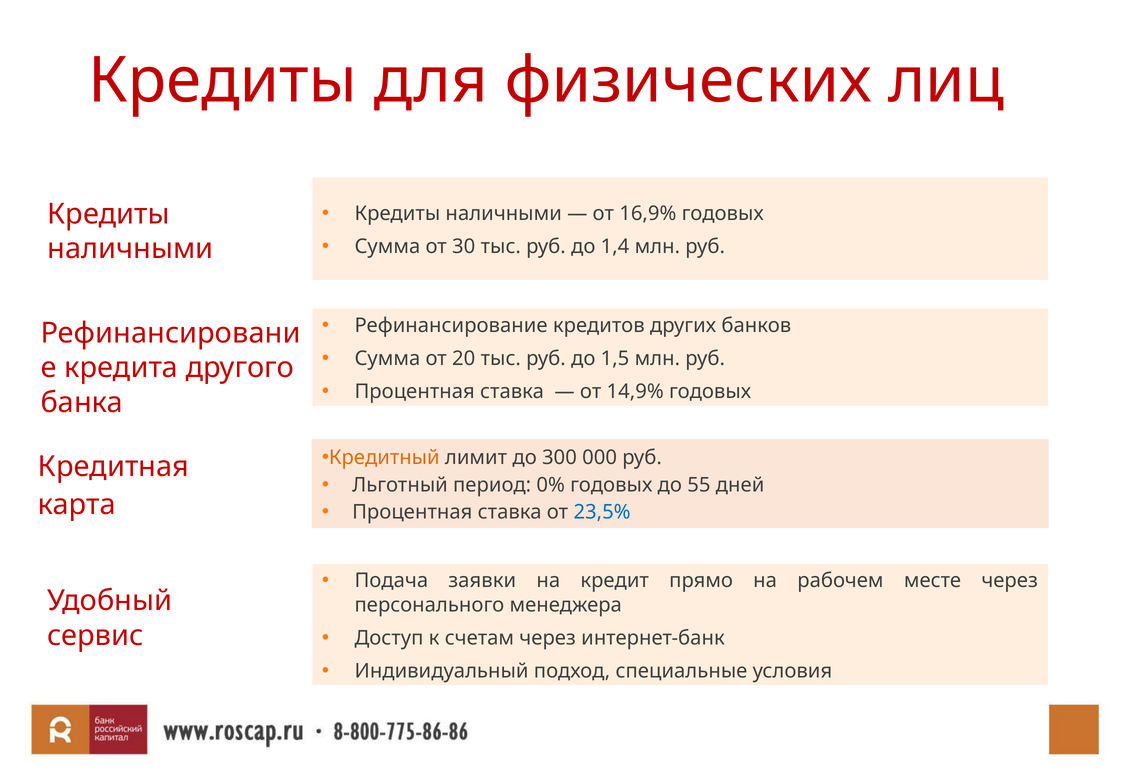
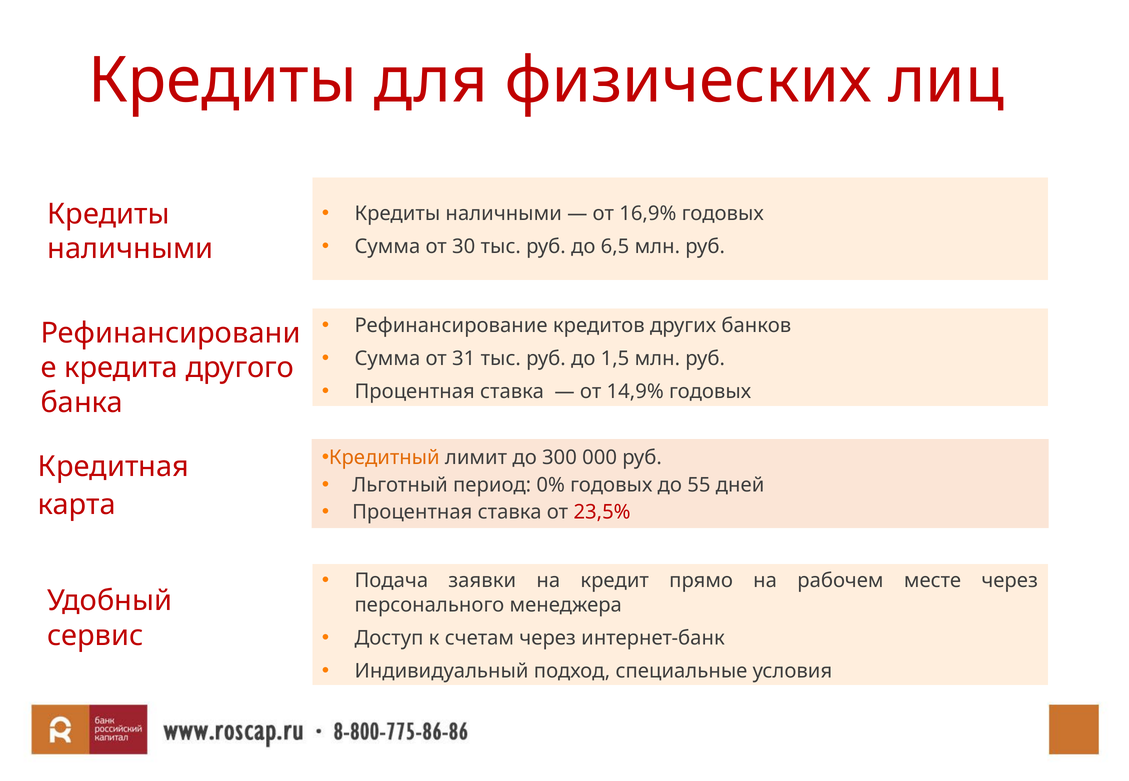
1,4: 1,4 -> 6,5
20: 20 -> 31
23,5% colour: blue -> red
